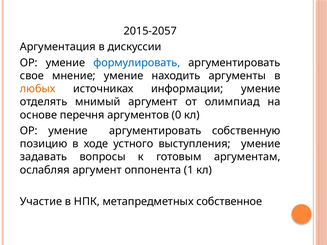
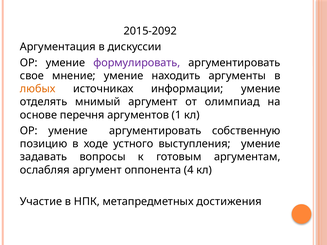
2015-2057: 2015-2057 -> 2015-2092
формулировать colour: blue -> purple
0: 0 -> 1
1: 1 -> 4
собственное: собственное -> достижения
